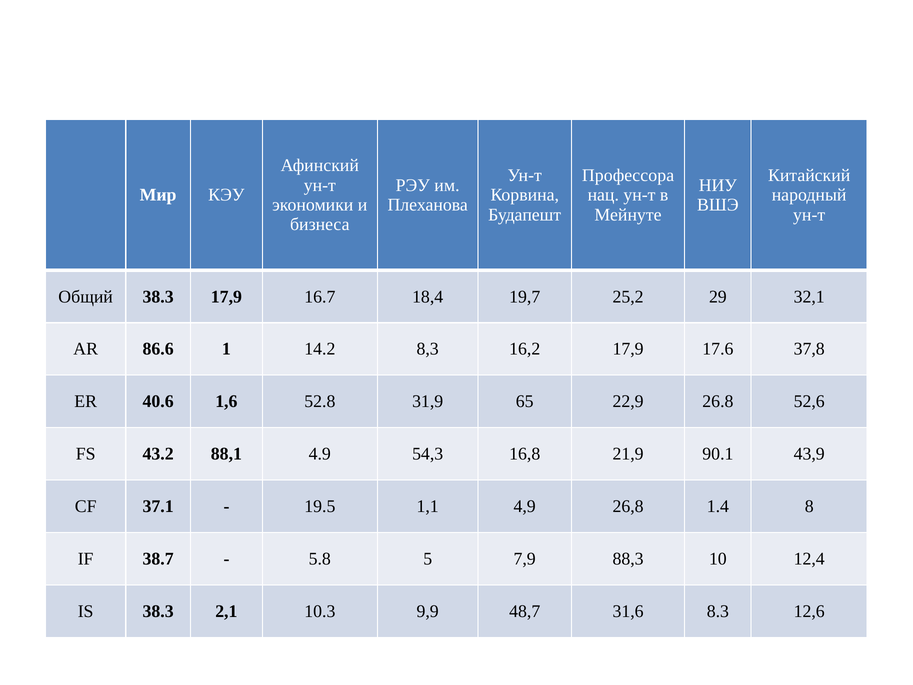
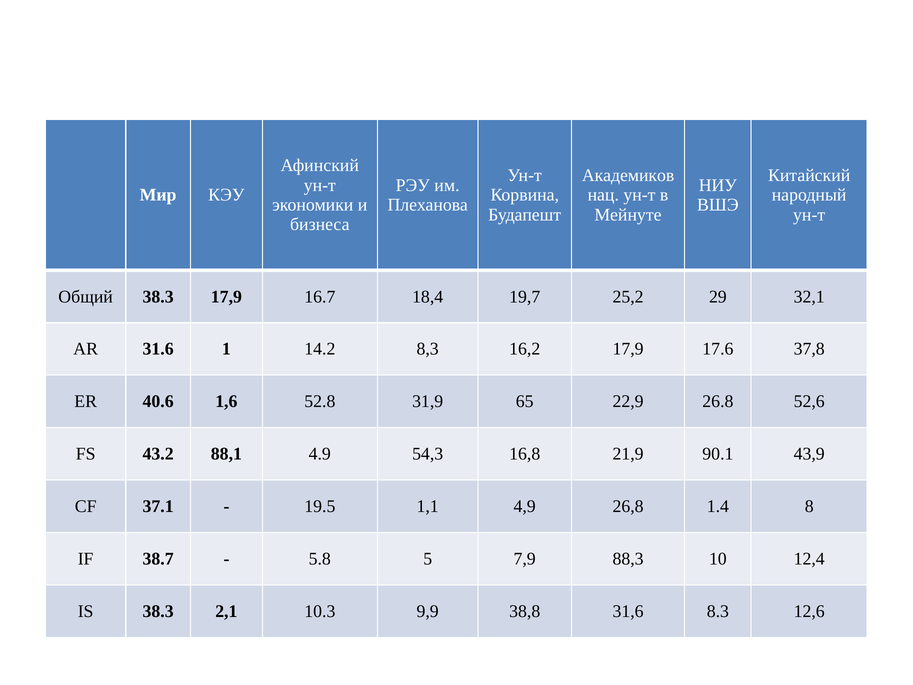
Профессора: Профессора -> Академиков
86.6: 86.6 -> 31.6
48,7: 48,7 -> 38,8
